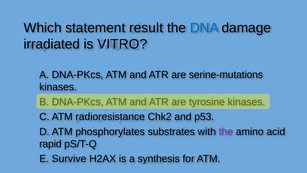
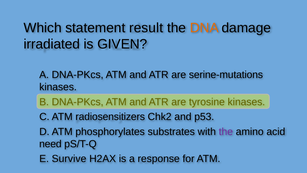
DNA colour: blue -> orange
VITRO: VITRO -> GIVEN
radioresistance: radioresistance -> radiosensitizers
rapid: rapid -> need
synthesis: synthesis -> response
